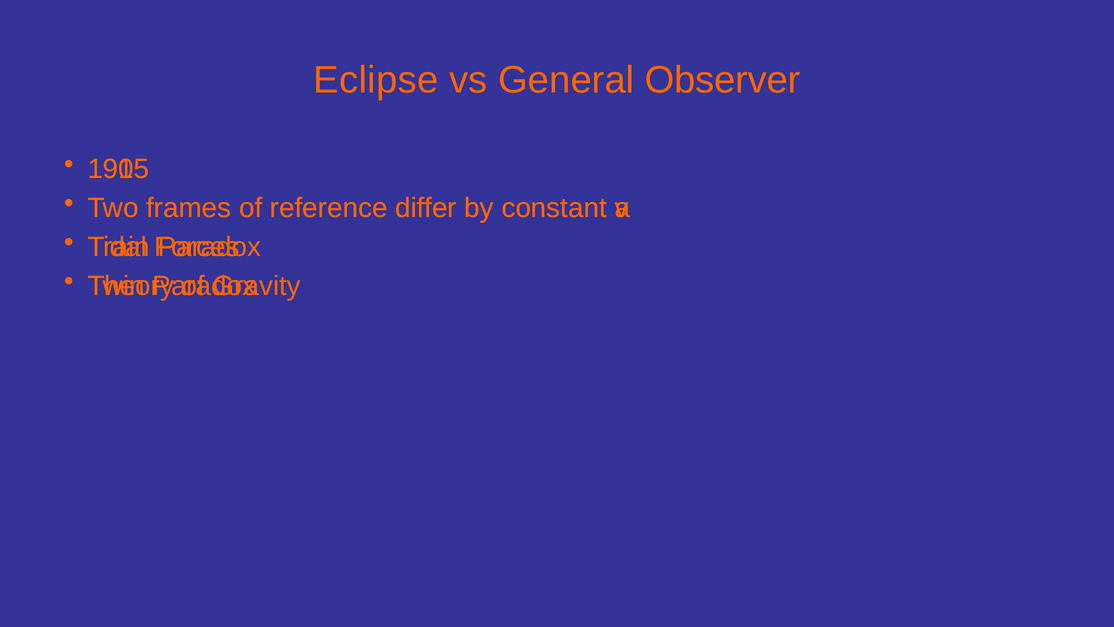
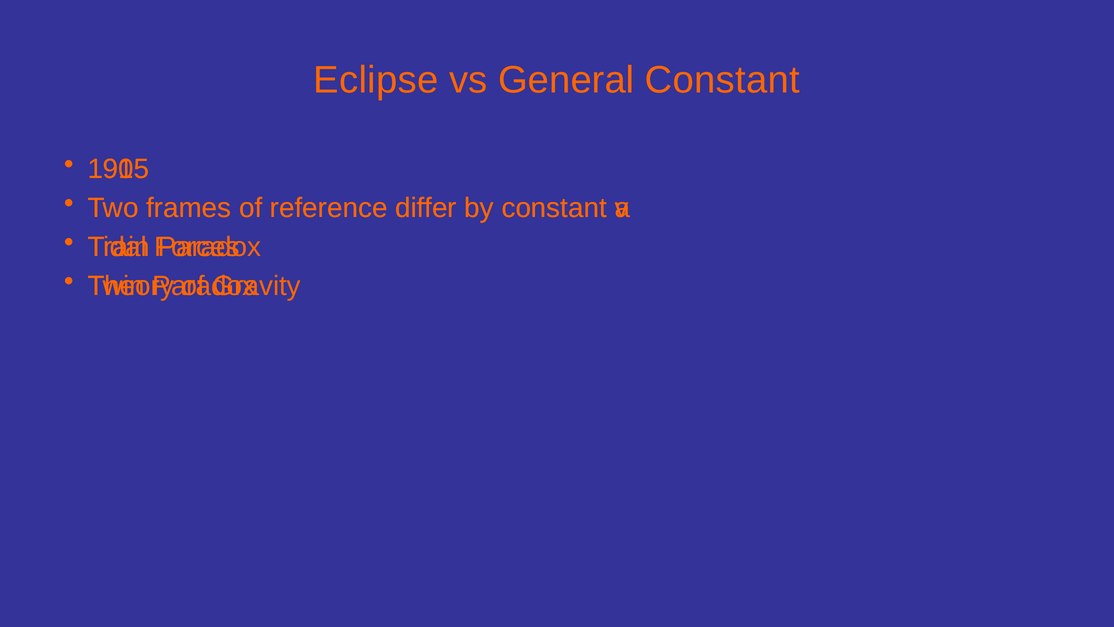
General Observer: Observer -> Constant
